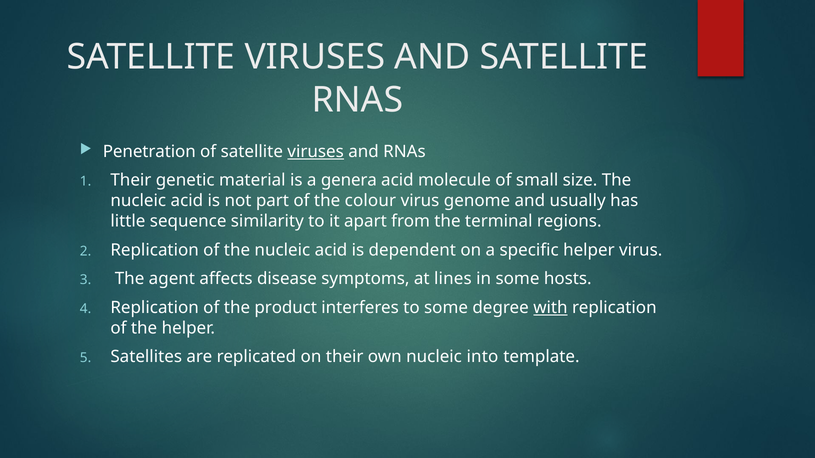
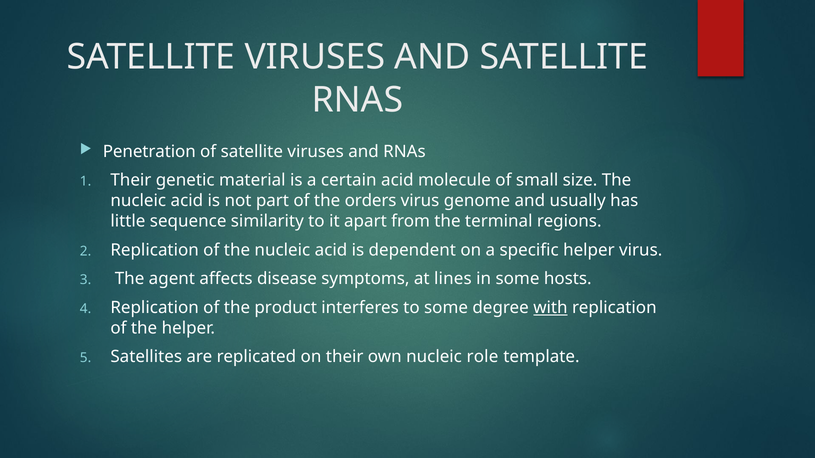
viruses at (316, 152) underline: present -> none
genera: genera -> certain
colour: colour -> orders
into: into -> role
